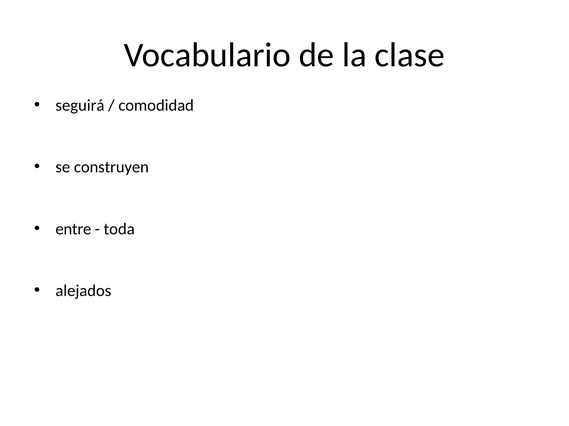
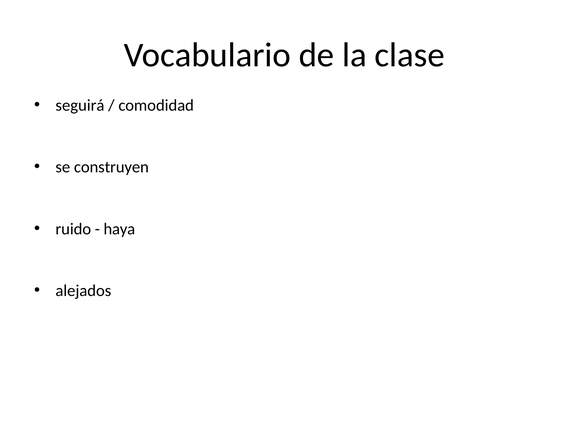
entre: entre -> ruido
toda: toda -> haya
